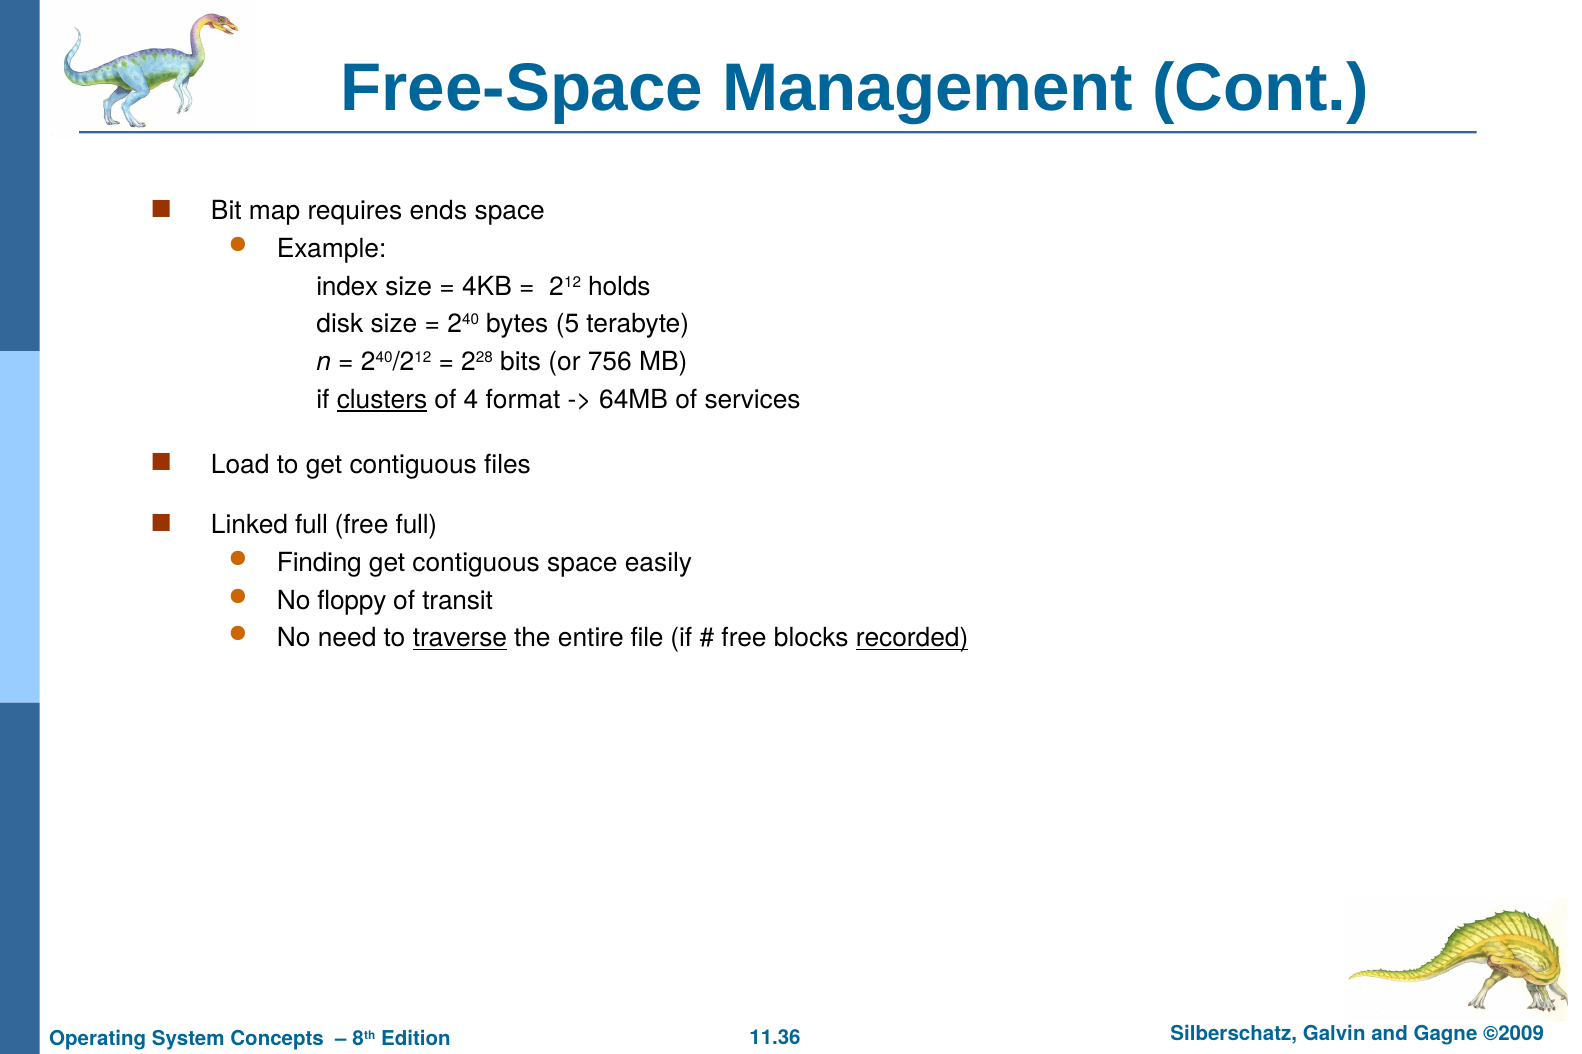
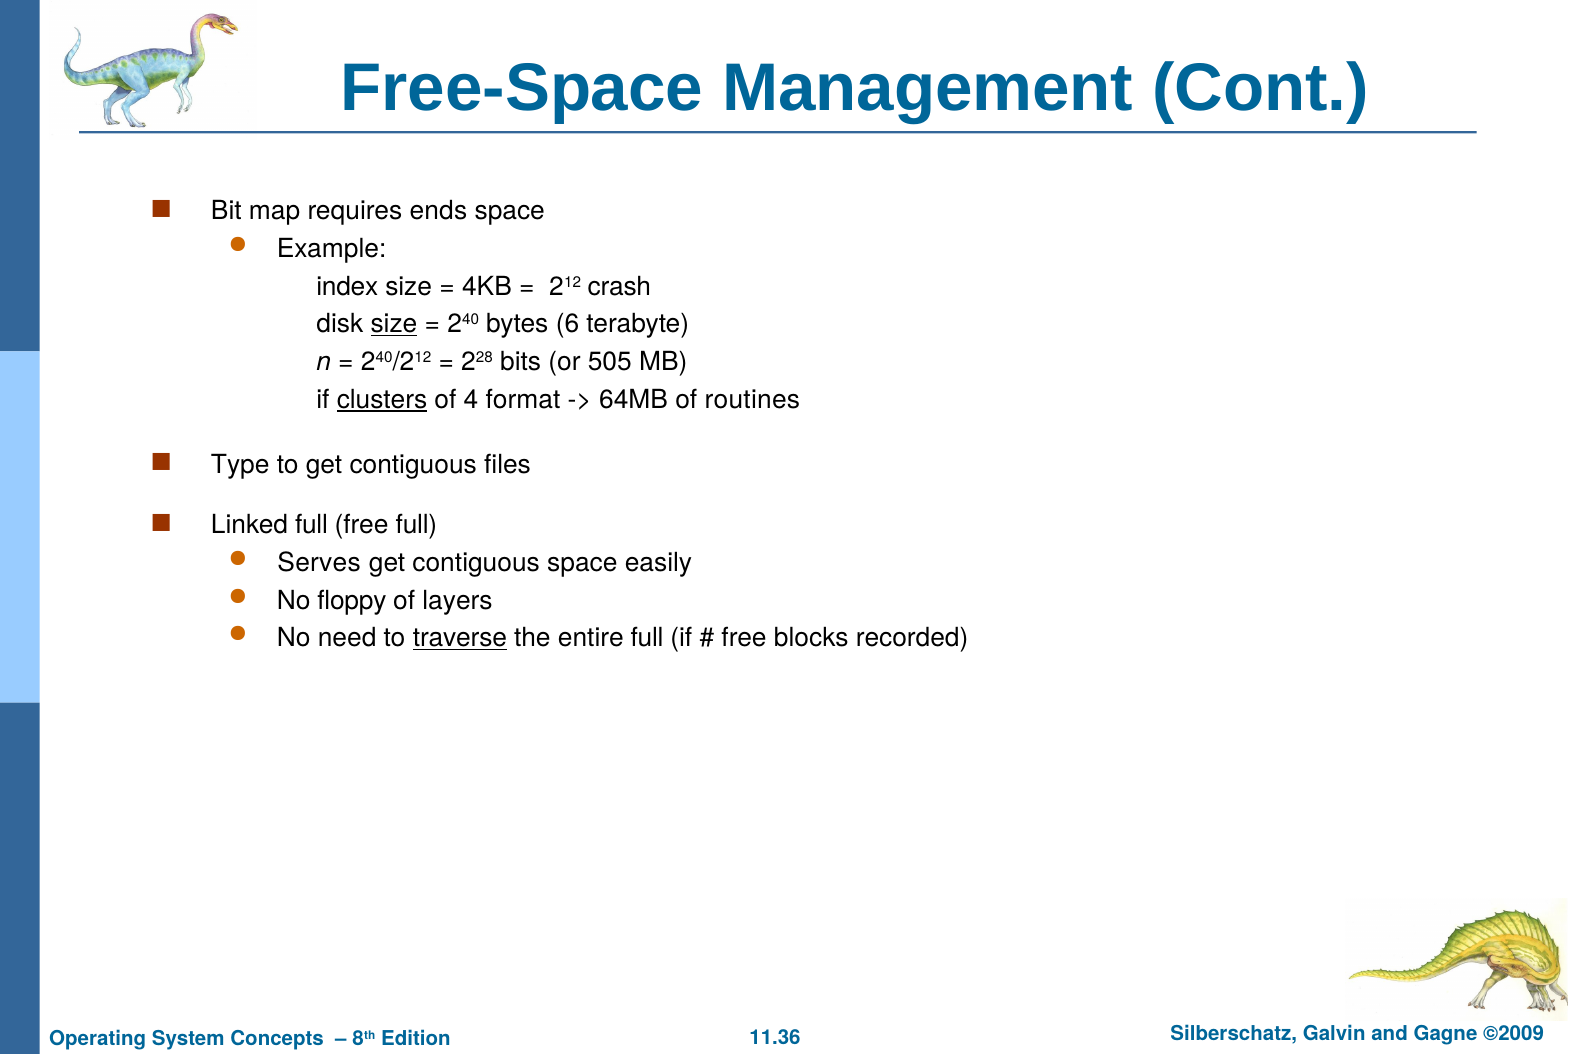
holds: holds -> crash
size at (394, 324) underline: none -> present
5: 5 -> 6
756: 756 -> 505
services: services -> routines
Load: Load -> Type
Finding: Finding -> Serves
transit: transit -> layers
entire file: file -> full
recorded underline: present -> none
